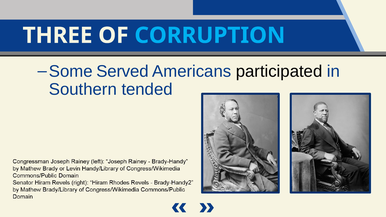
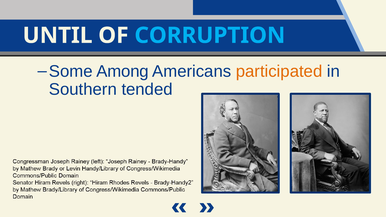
THREE: THREE -> UNTIL
Served: Served -> Among
participated colour: black -> orange
